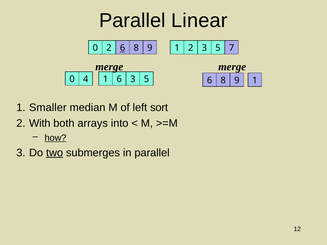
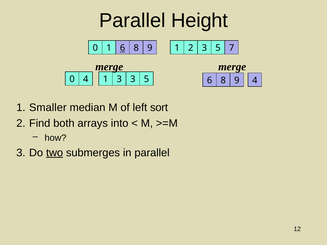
Linear: Linear -> Height
0 2: 2 -> 1
1 6: 6 -> 3
1 at (255, 80): 1 -> 4
With: With -> Find
how underline: present -> none
